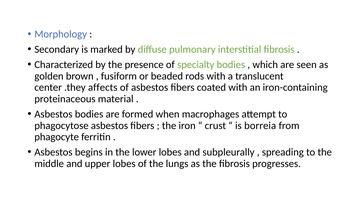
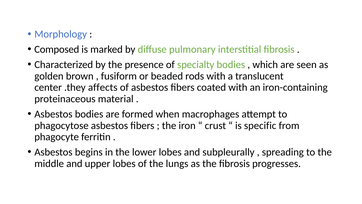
Secondary: Secondary -> Composed
borreia: borreia -> specific
